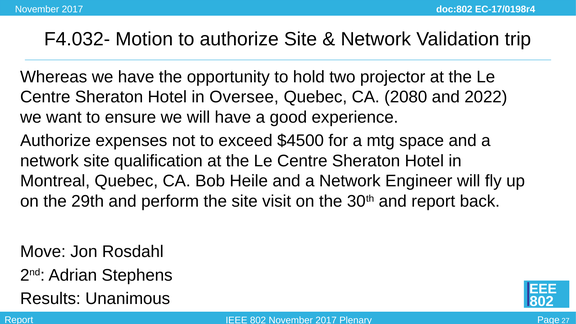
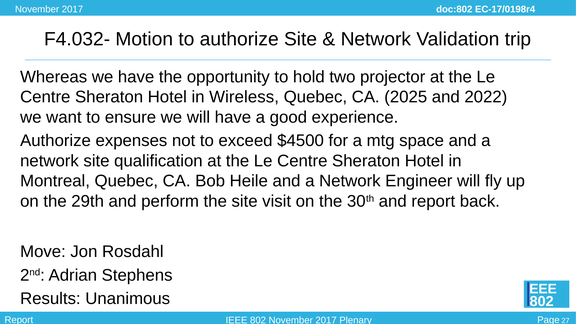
Oversee: Oversee -> Wireless
2080: 2080 -> 2025
